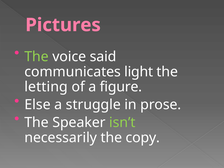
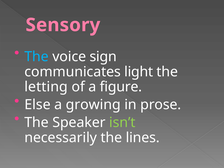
Pictures: Pictures -> Sensory
The at (37, 57) colour: light green -> light blue
said: said -> sign
struggle: struggle -> growing
copy: copy -> lines
